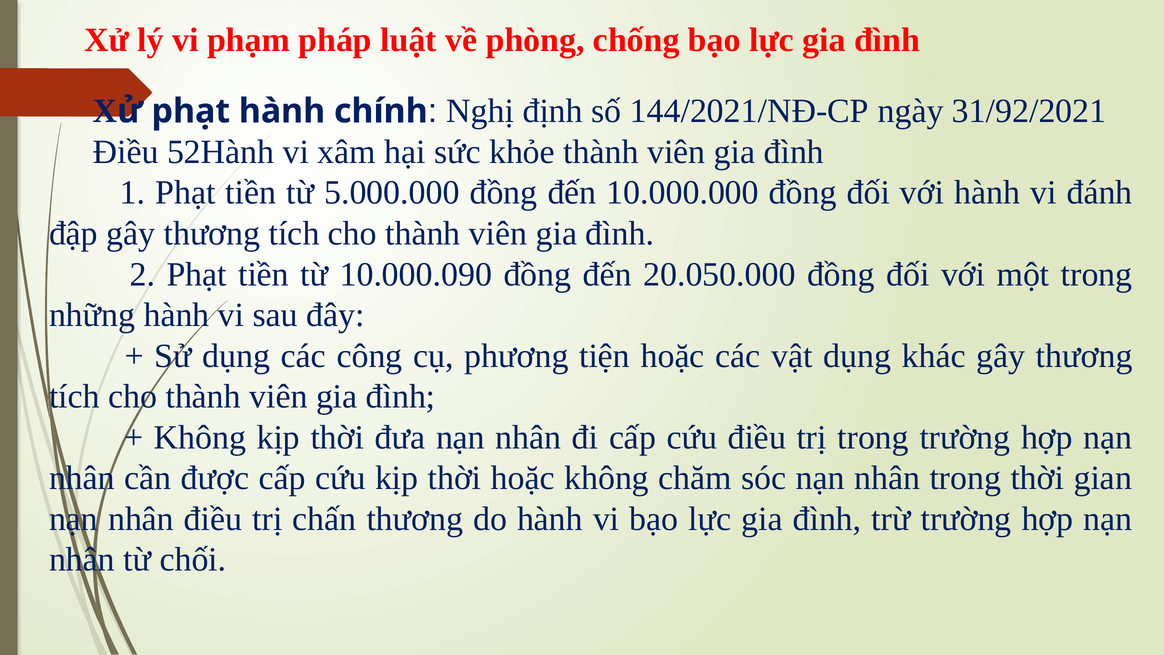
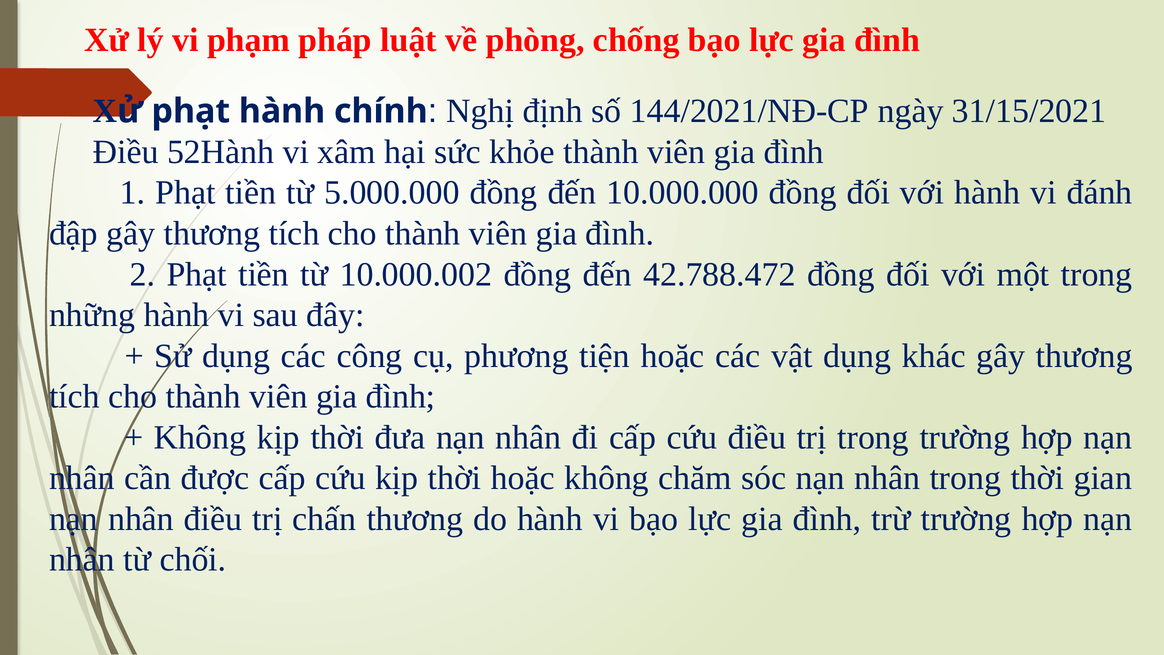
31/92/2021: 31/92/2021 -> 31/15/2021
10.000.090: 10.000.090 -> 10.000.002
20.050.000: 20.050.000 -> 42.788.472
